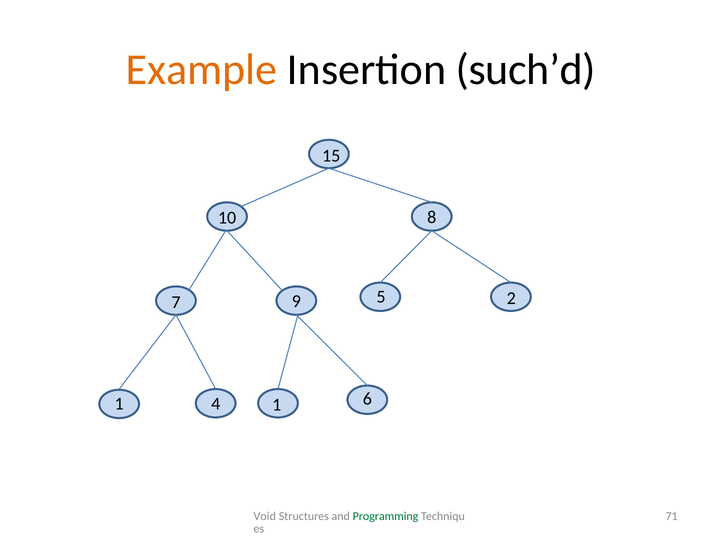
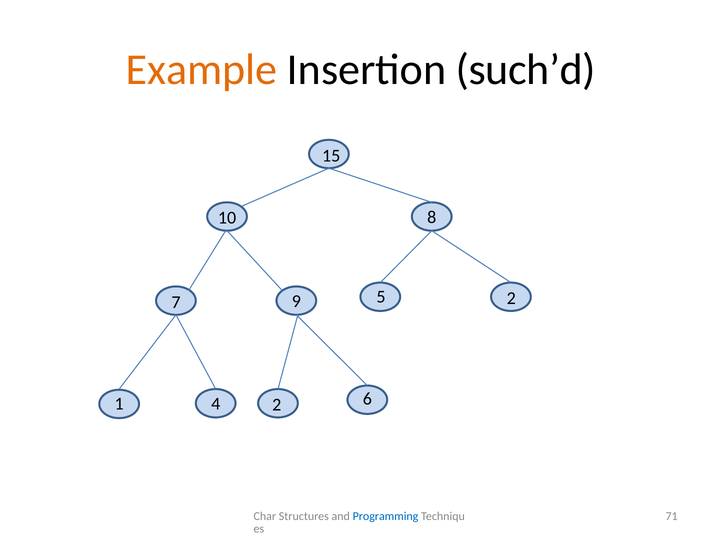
4 1: 1 -> 2
Void: Void -> Char
Programming colour: green -> blue
